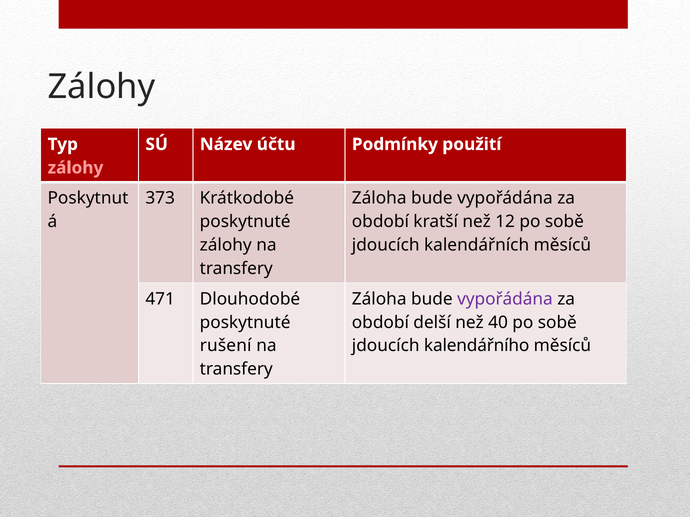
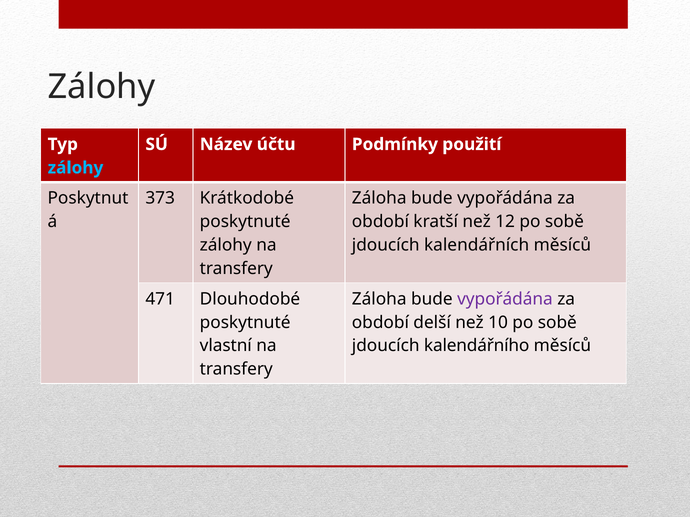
zálohy at (75, 168) colour: pink -> light blue
40: 40 -> 10
rušení: rušení -> vlastní
